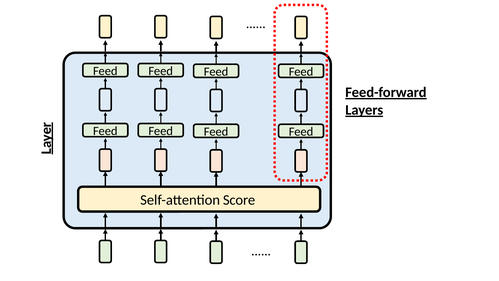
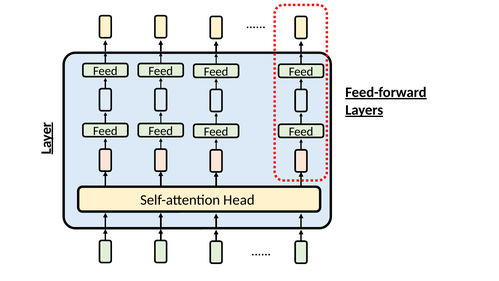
Score: Score -> Head
